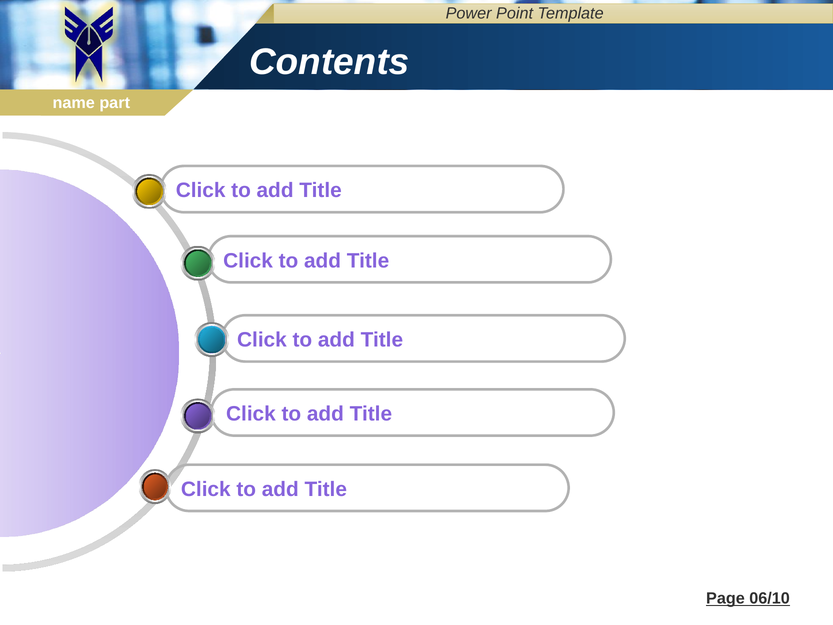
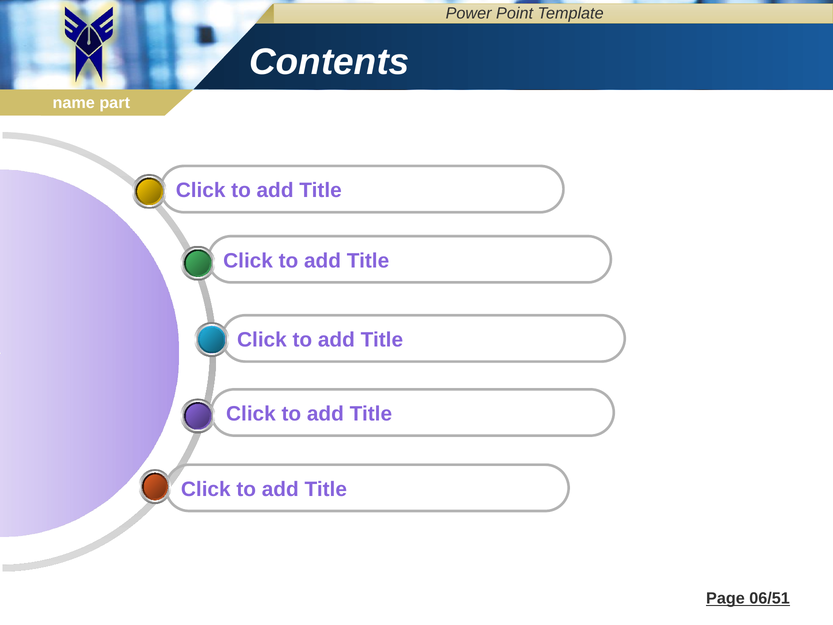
06/10: 06/10 -> 06/51
